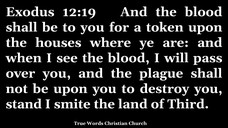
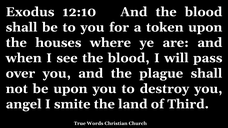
12:19: 12:19 -> 12:10
stand: stand -> angel
